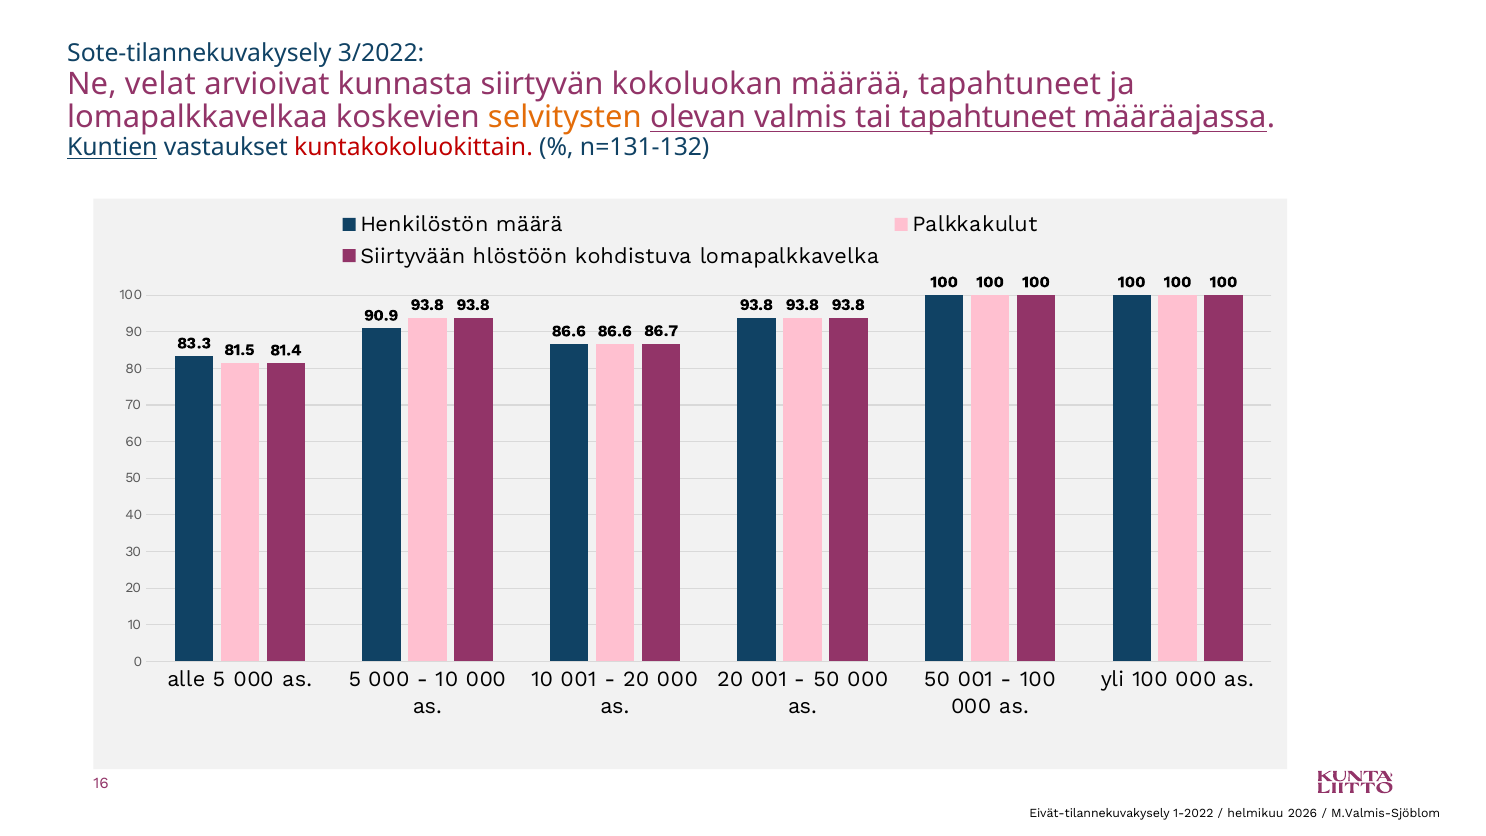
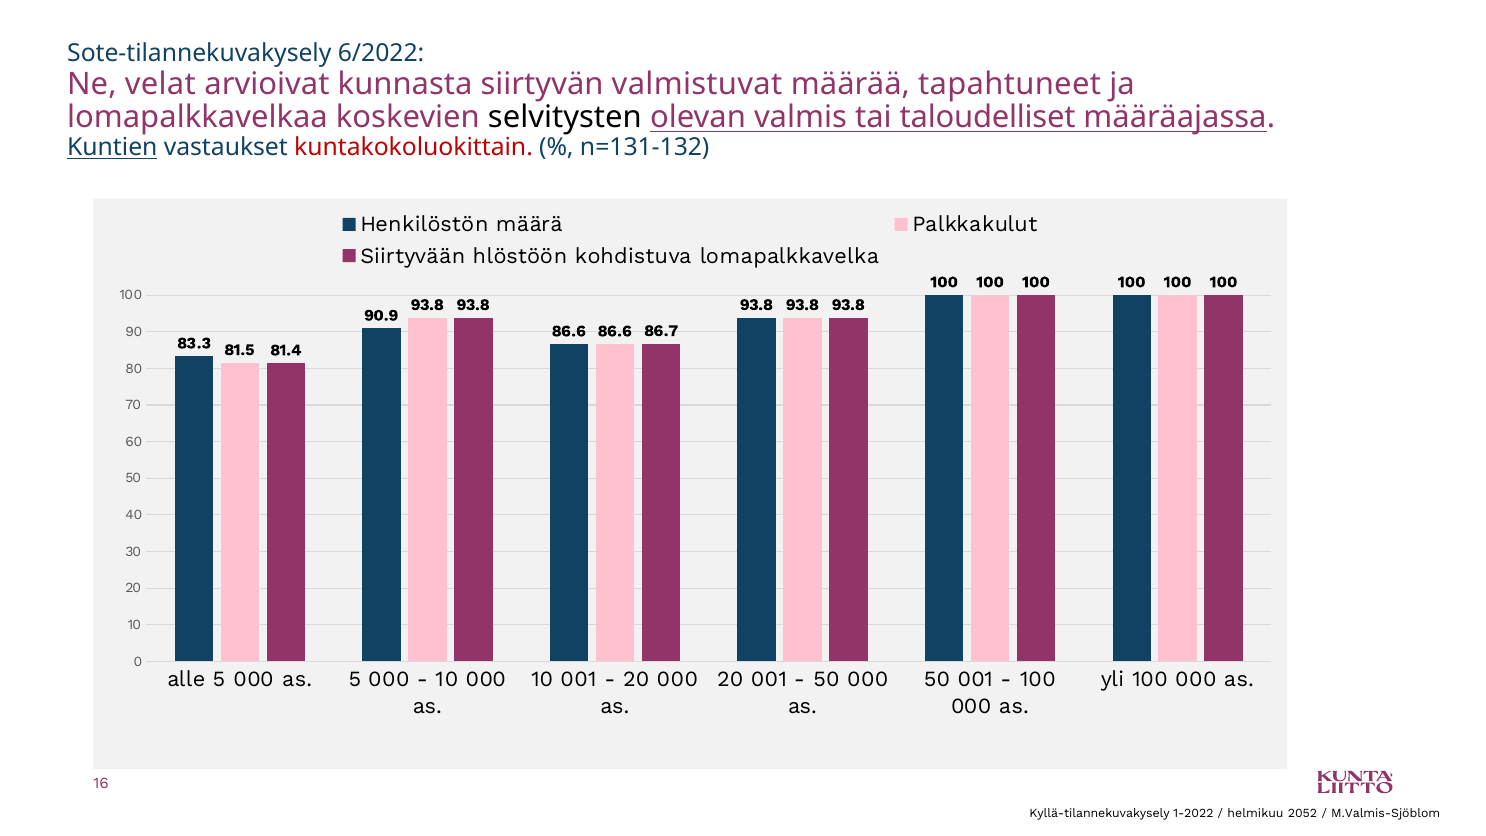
3/2022: 3/2022 -> 6/2022
kokoluokan: kokoluokan -> valmistuvat
selvitysten colour: orange -> black
tai tapahtuneet: tapahtuneet -> taloudelliset
Eivät-tilannekuvakysely: Eivät-tilannekuvakysely -> Kyllä-tilannekuvakysely
2026: 2026 -> 2052
